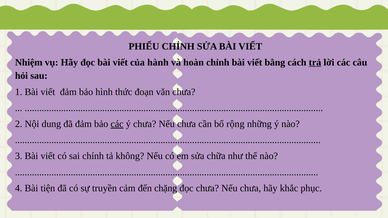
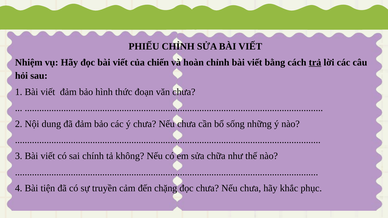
hành: hành -> chiến
các at (117, 124) underline: present -> none
rộng: rộng -> sống
